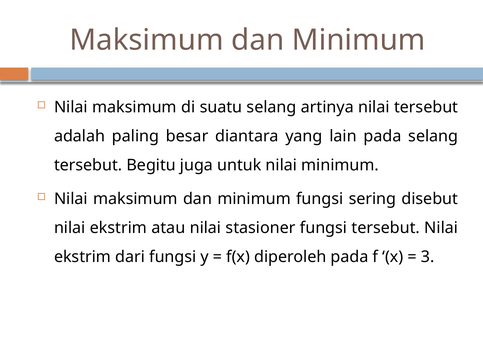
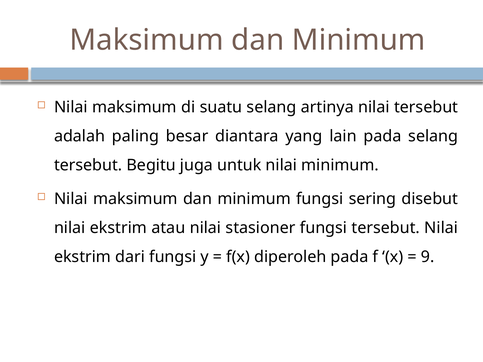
3: 3 -> 9
